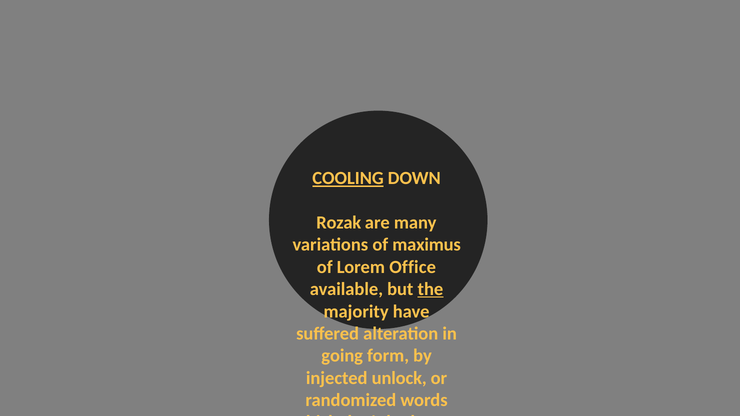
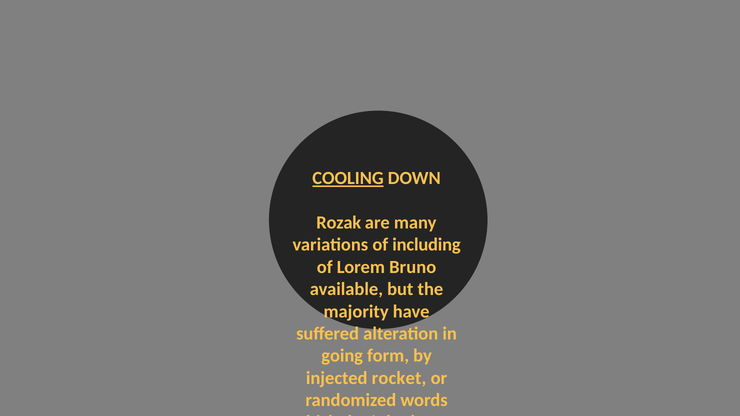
maximus: maximus -> including
Office: Office -> Bruno
the at (430, 289) underline: present -> none
unlock: unlock -> rocket
